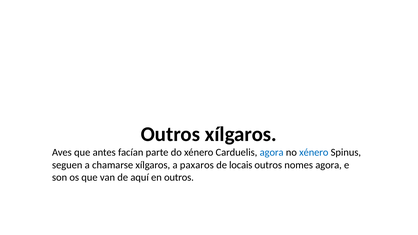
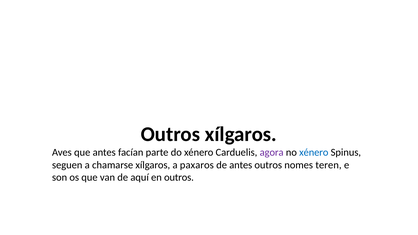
agora at (272, 153) colour: blue -> purple
de locais: locais -> antes
nomes agora: agora -> teren
